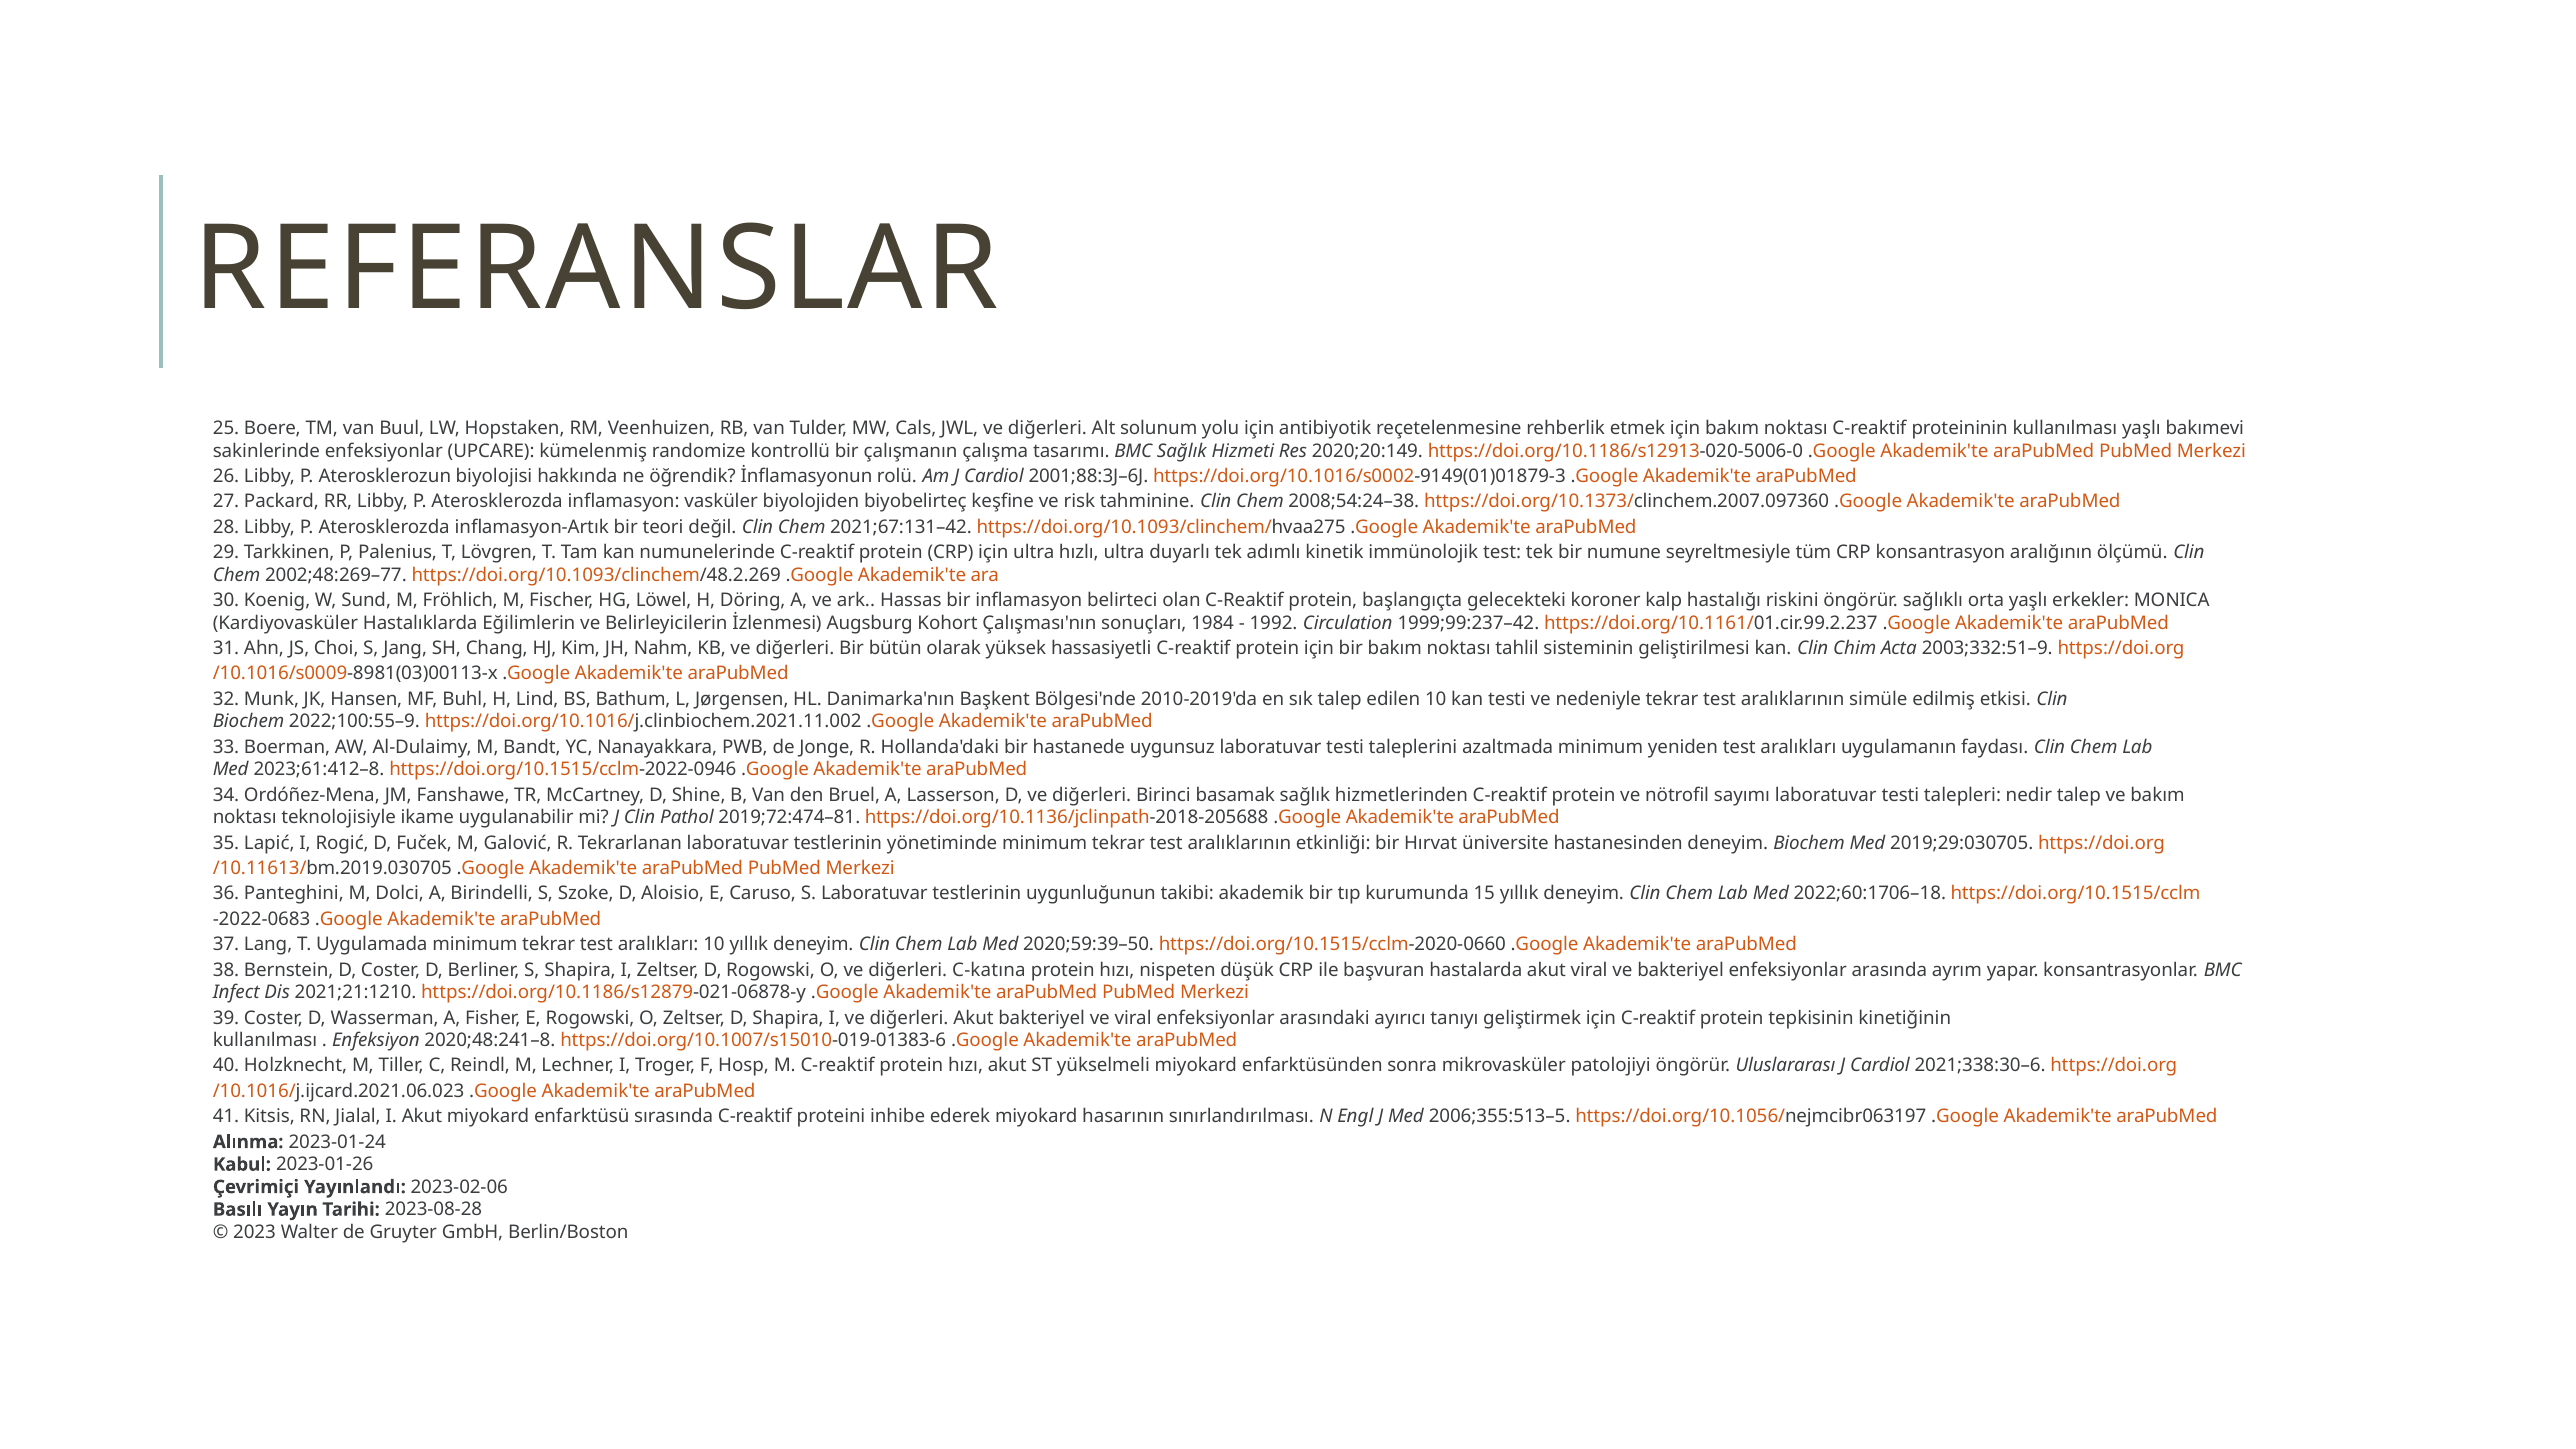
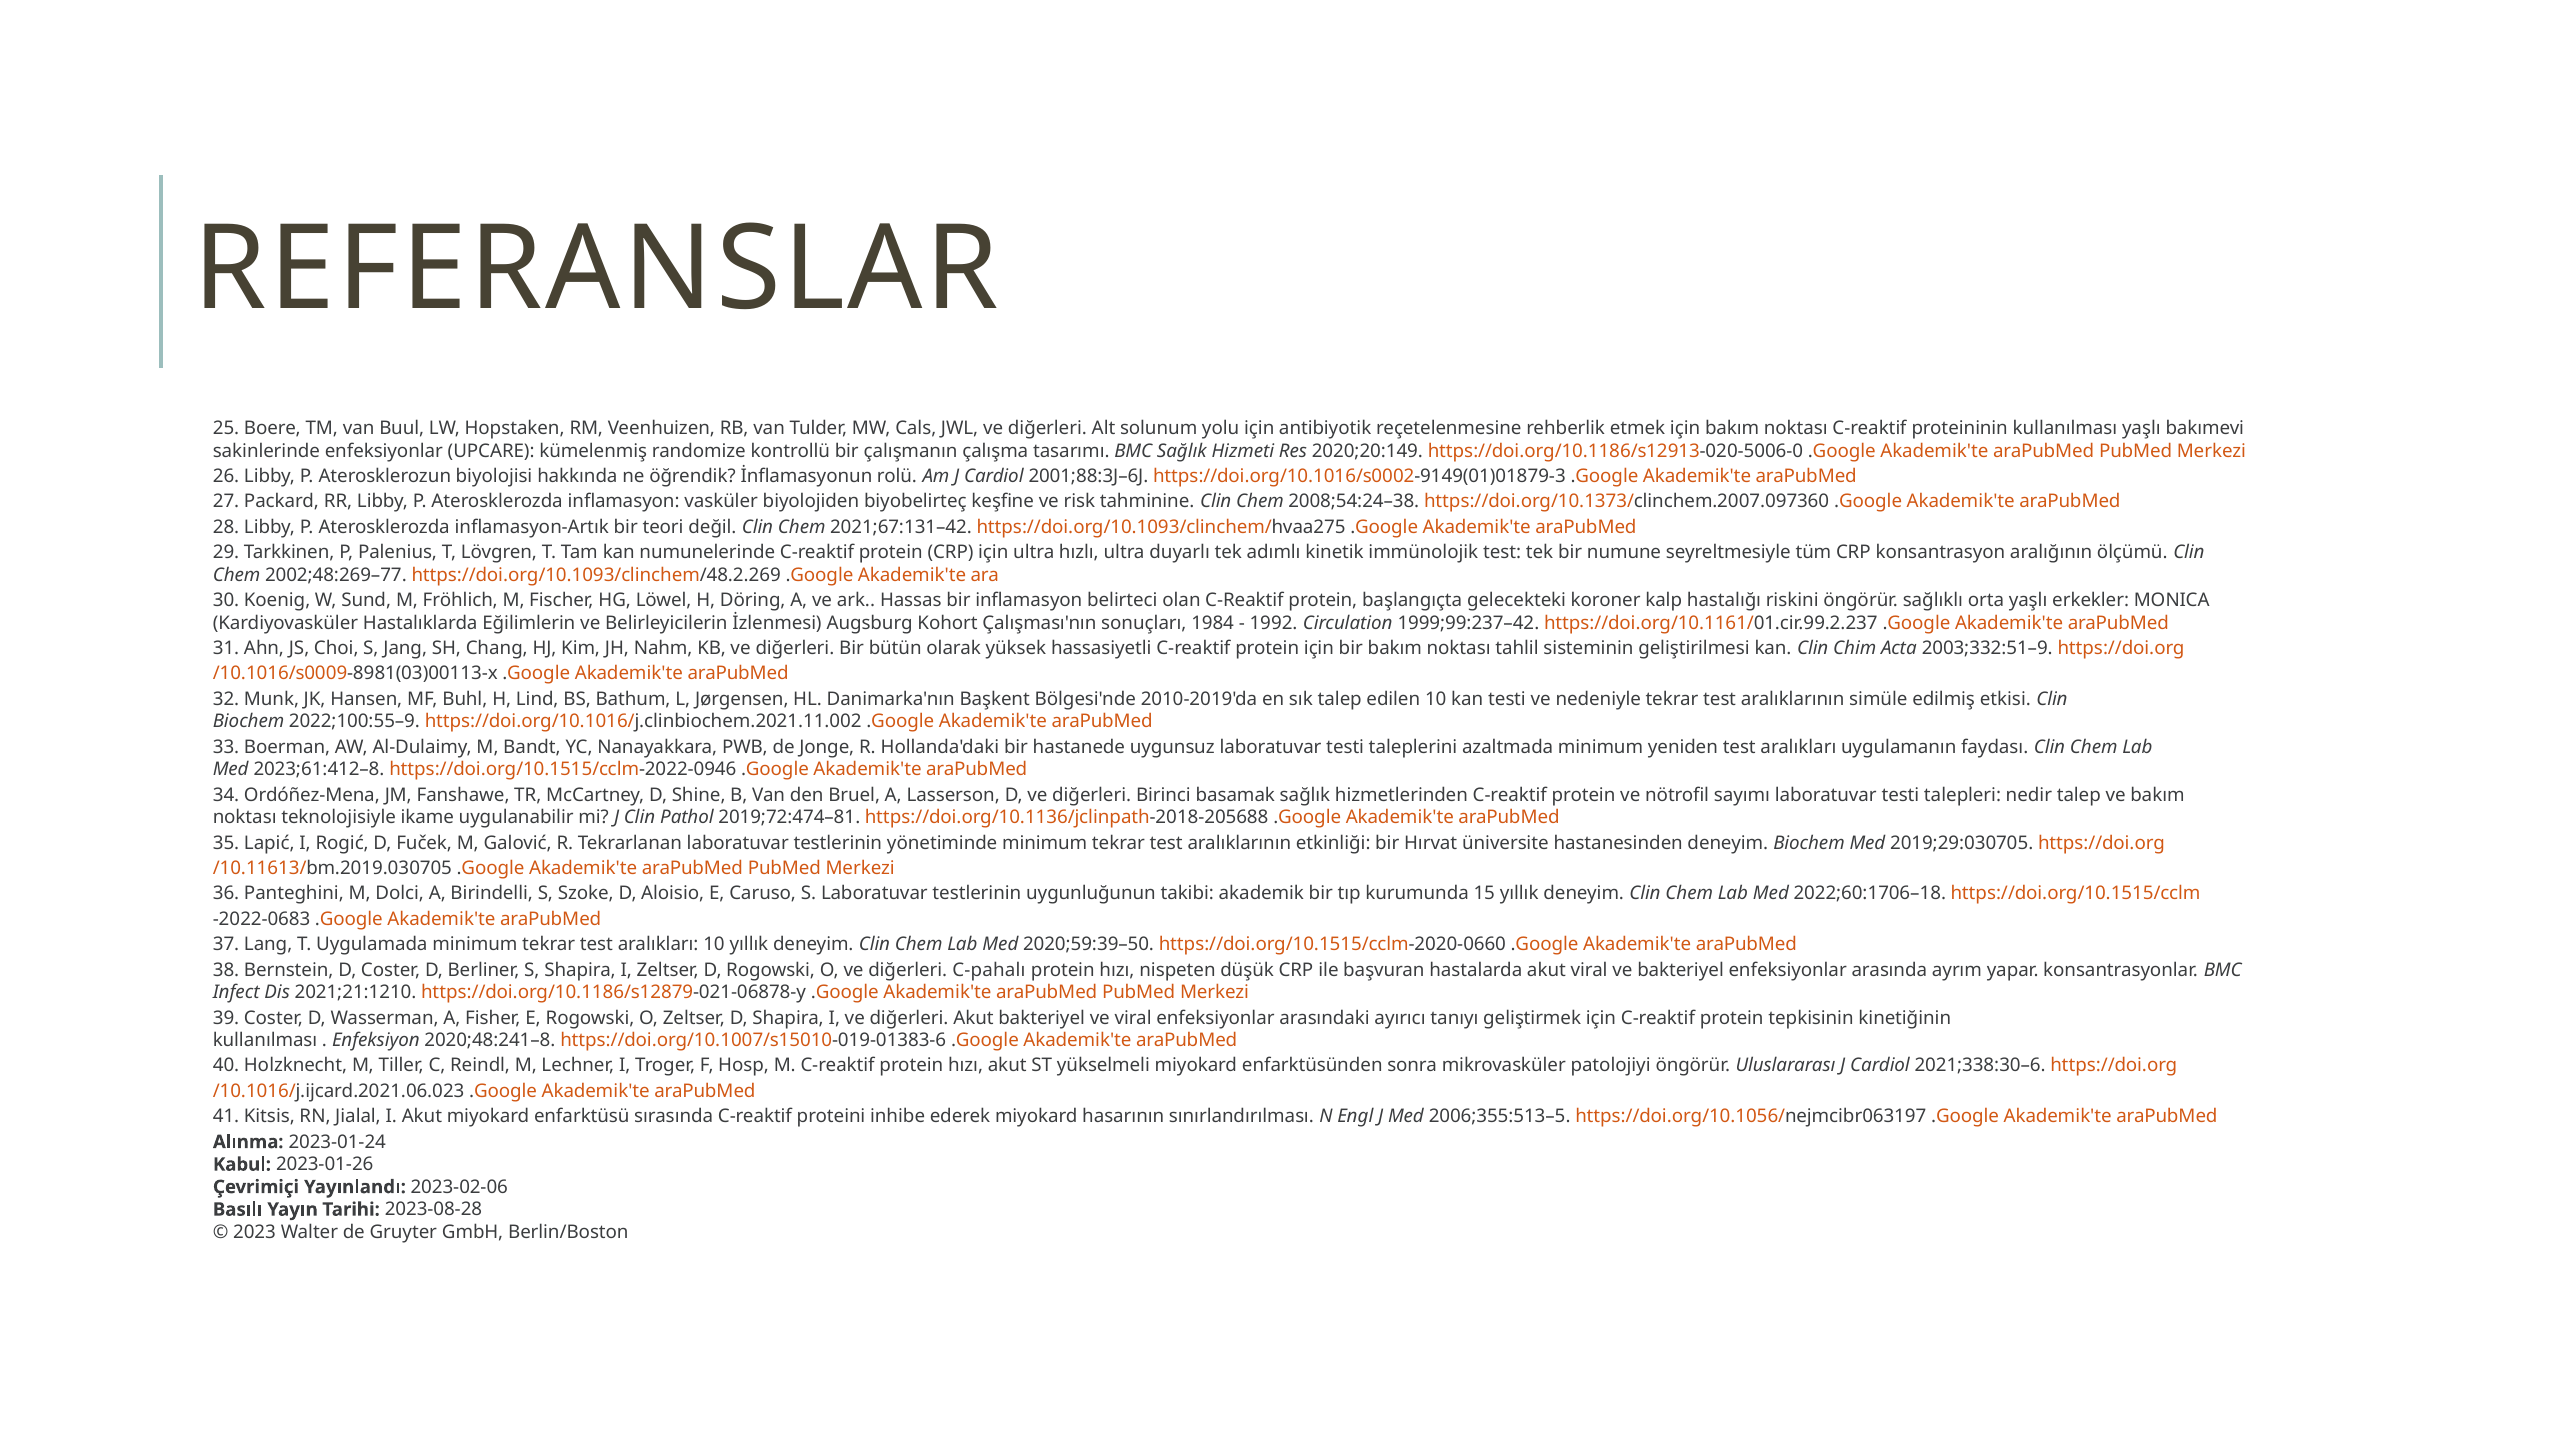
C-katına: C-katına -> C-pahalı
